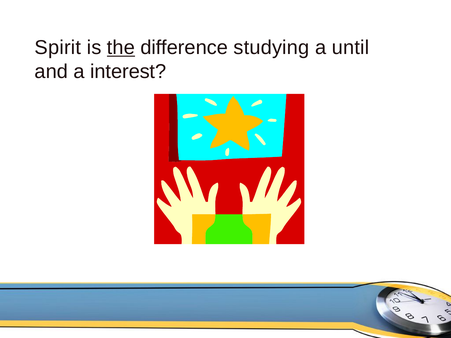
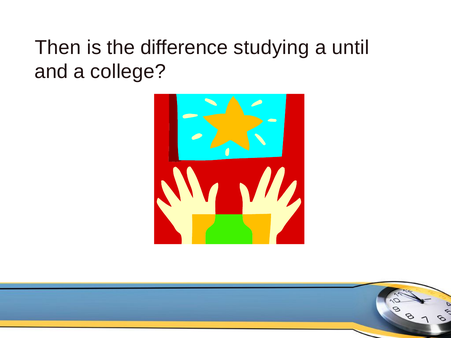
Spirit: Spirit -> Then
the underline: present -> none
interest: interest -> college
